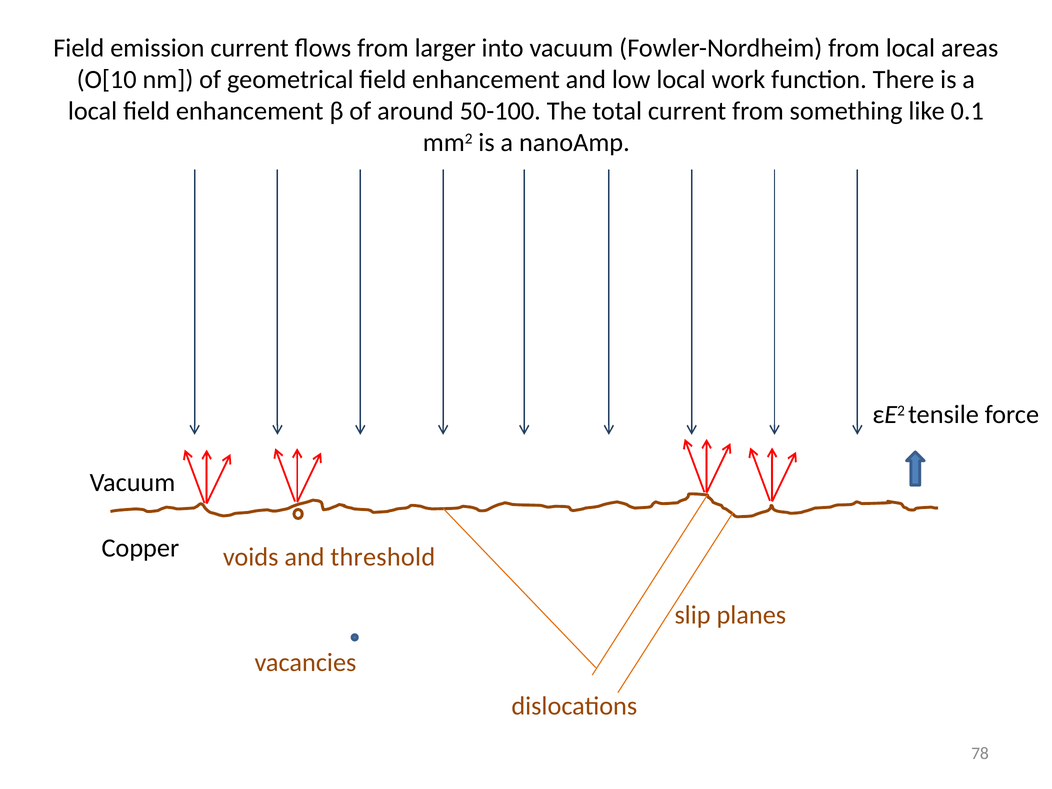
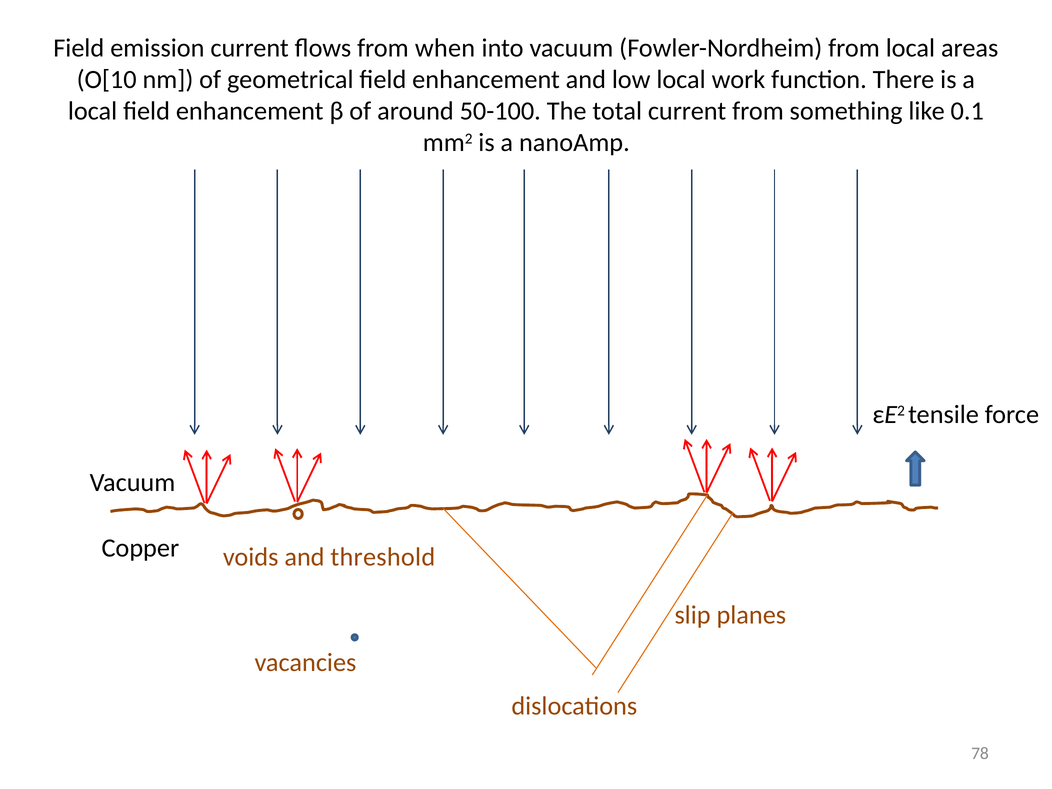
larger: larger -> when
